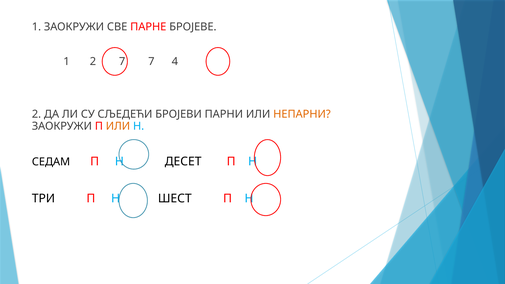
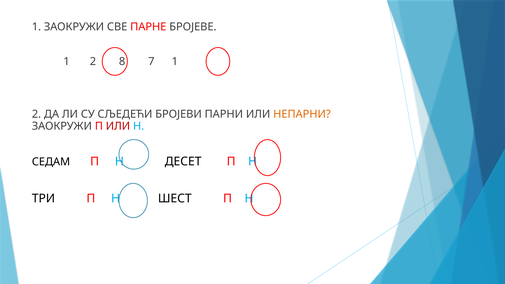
2 7: 7 -> 8
7 4: 4 -> 1
ИЛИ at (118, 126) colour: orange -> red
